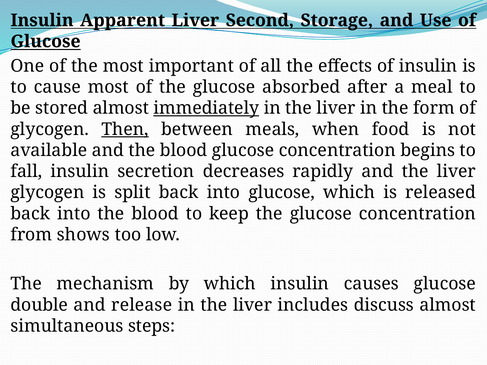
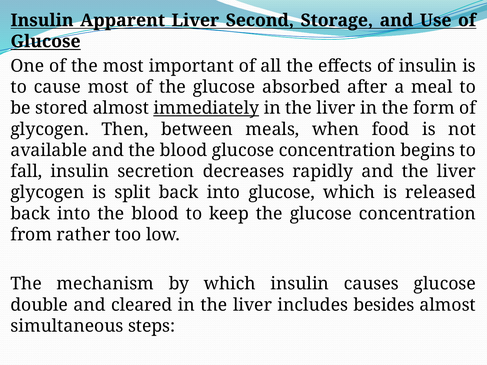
Then underline: present -> none
shows: shows -> rather
release: release -> cleared
discuss: discuss -> besides
